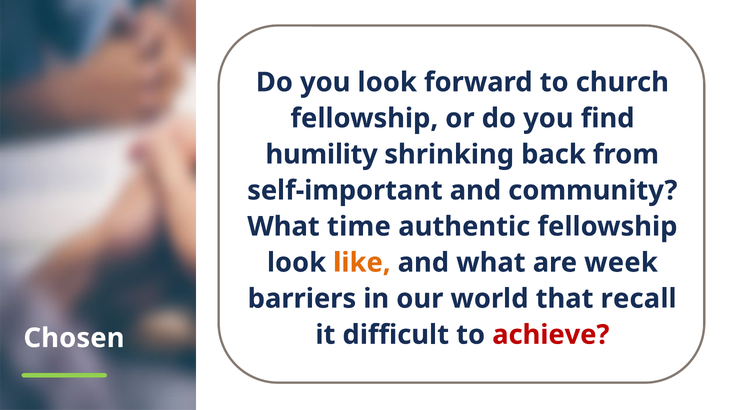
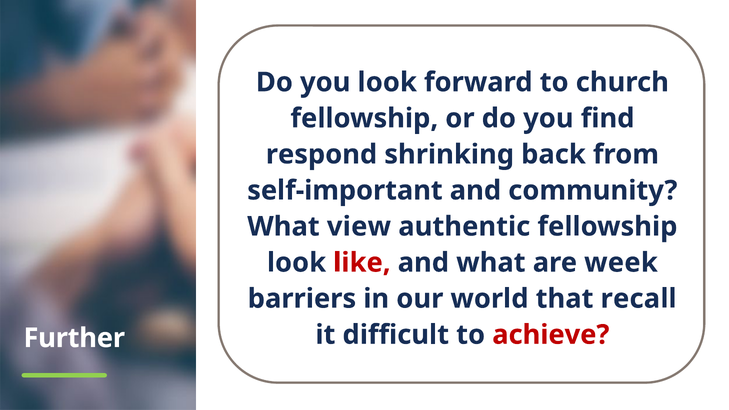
humility: humility -> respond
time: time -> view
like colour: orange -> red
Chosen: Chosen -> Further
